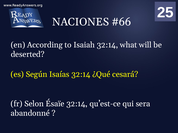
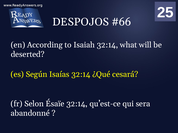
NACIONES: NACIONES -> DESPOJOS
